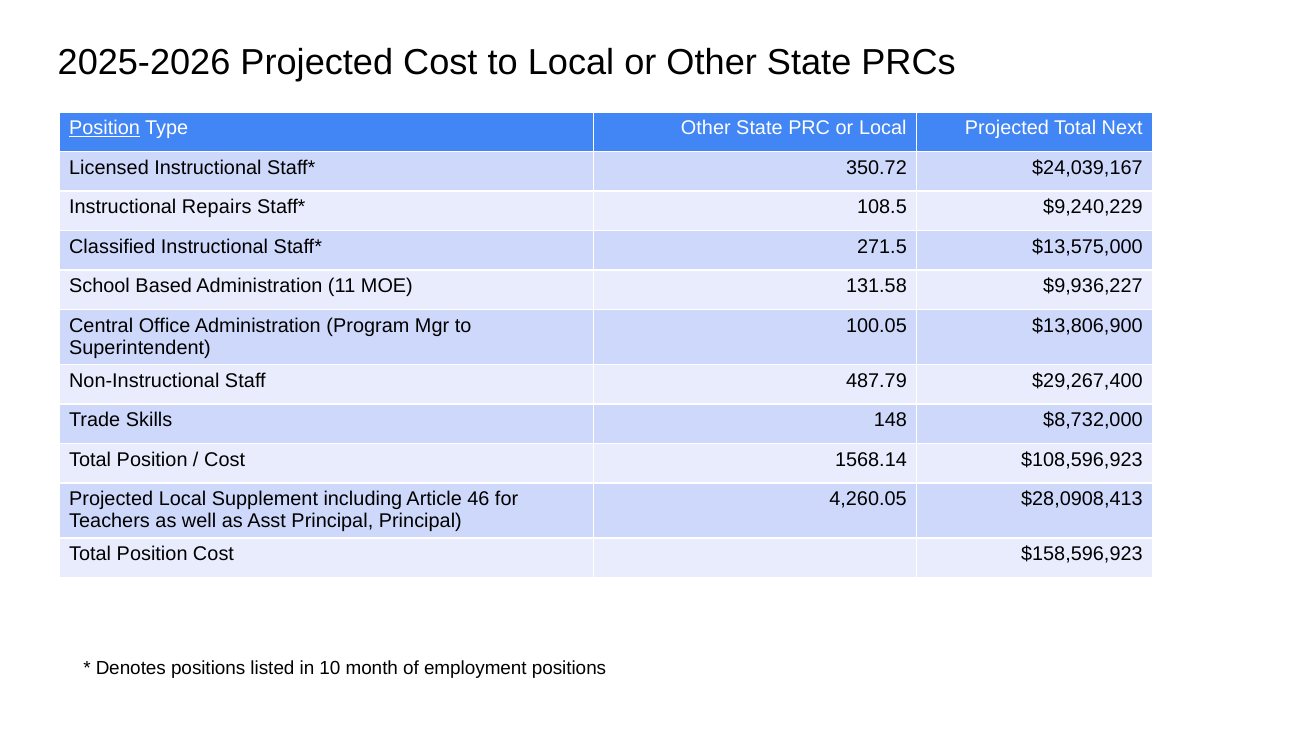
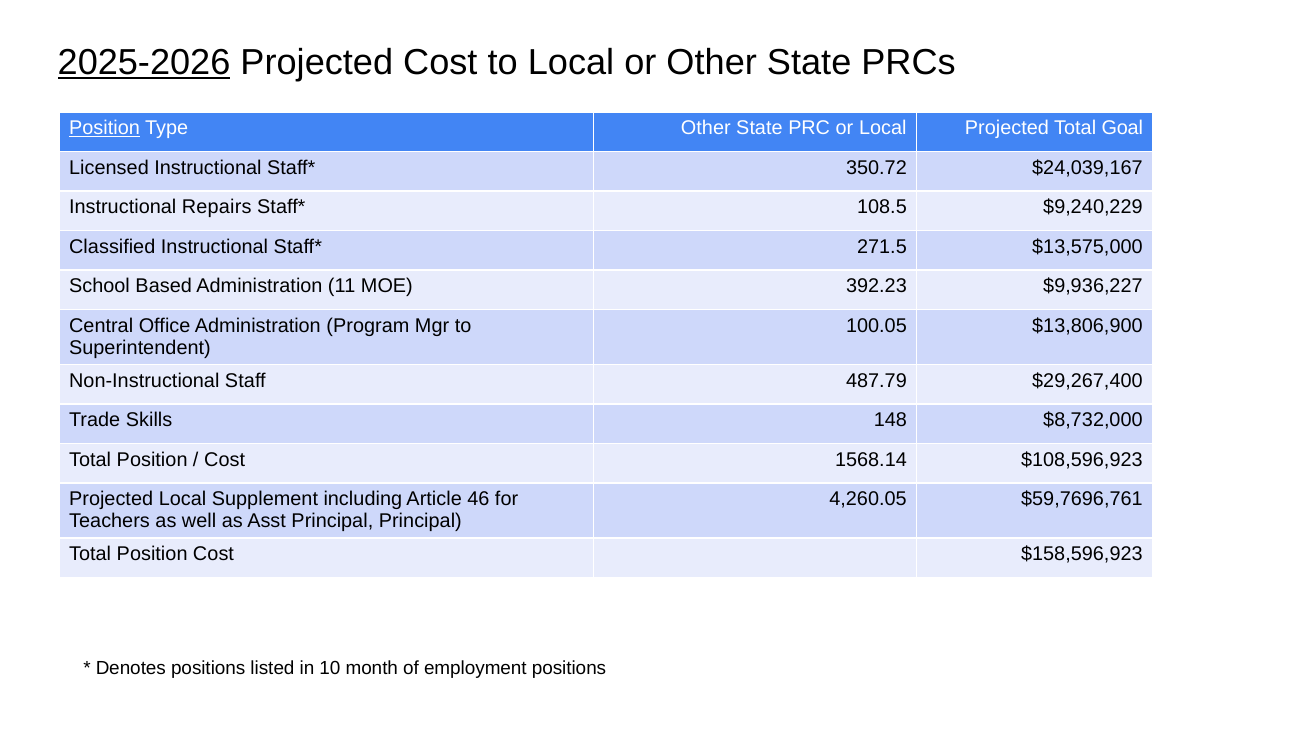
2025-2026 underline: none -> present
Next: Next -> Goal
131.58: 131.58 -> 392.23
$28,0908,413: $28,0908,413 -> $59,7696,761
